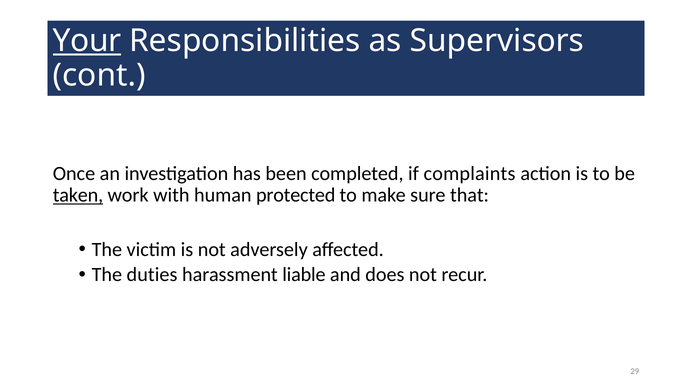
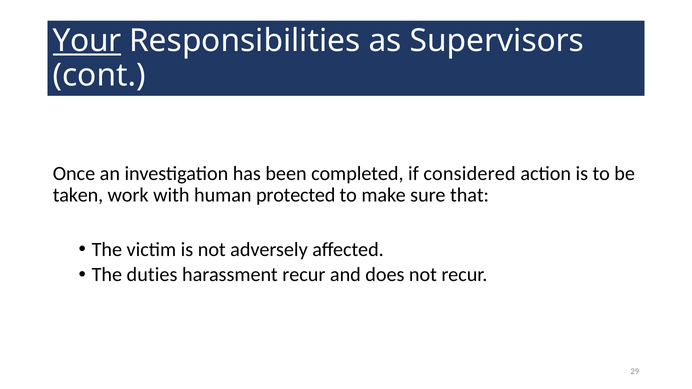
complaints: complaints -> considered
taken underline: present -> none
harassment liable: liable -> recur
